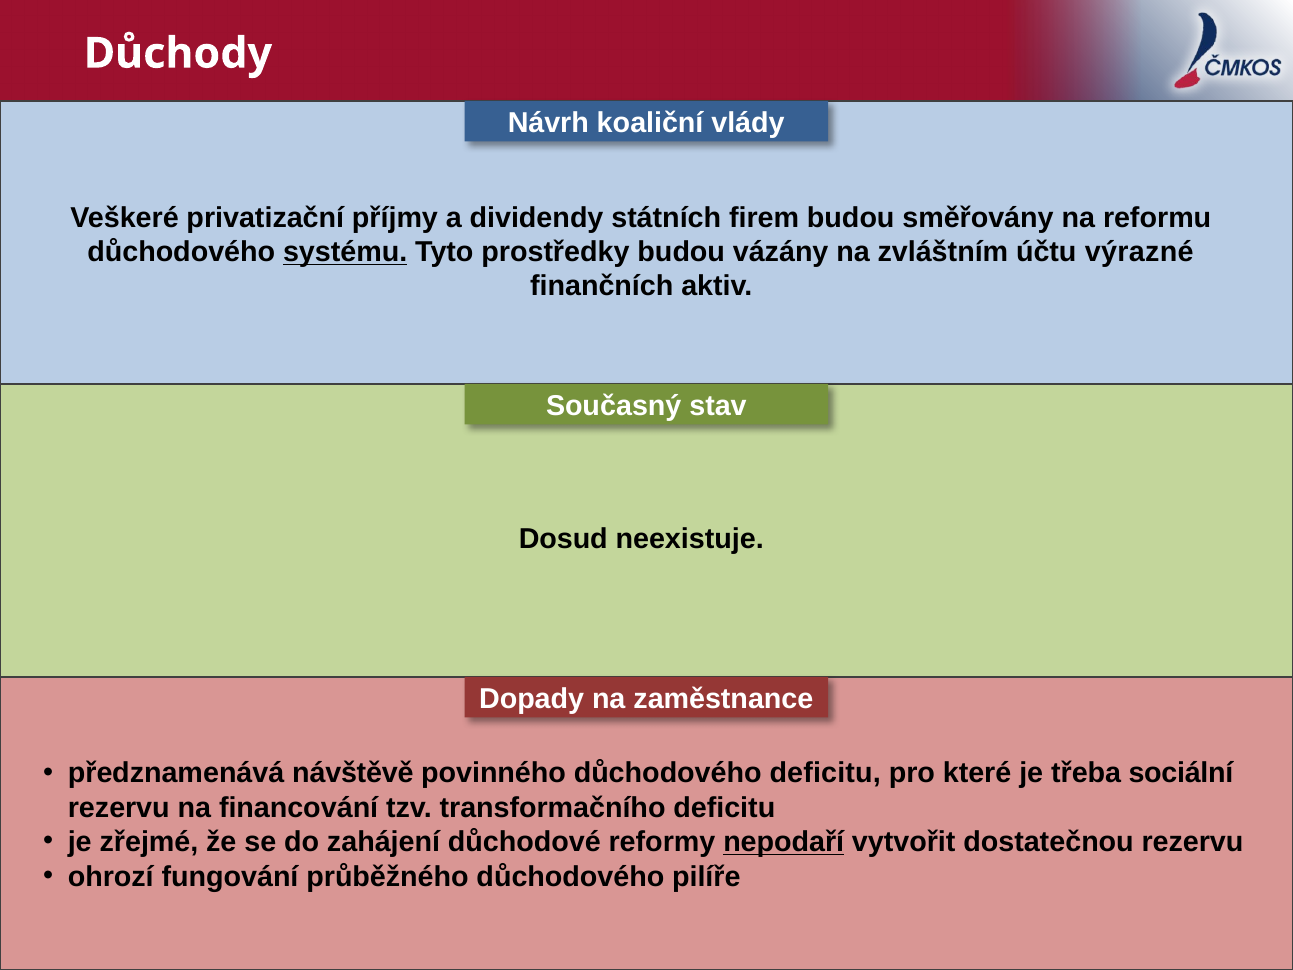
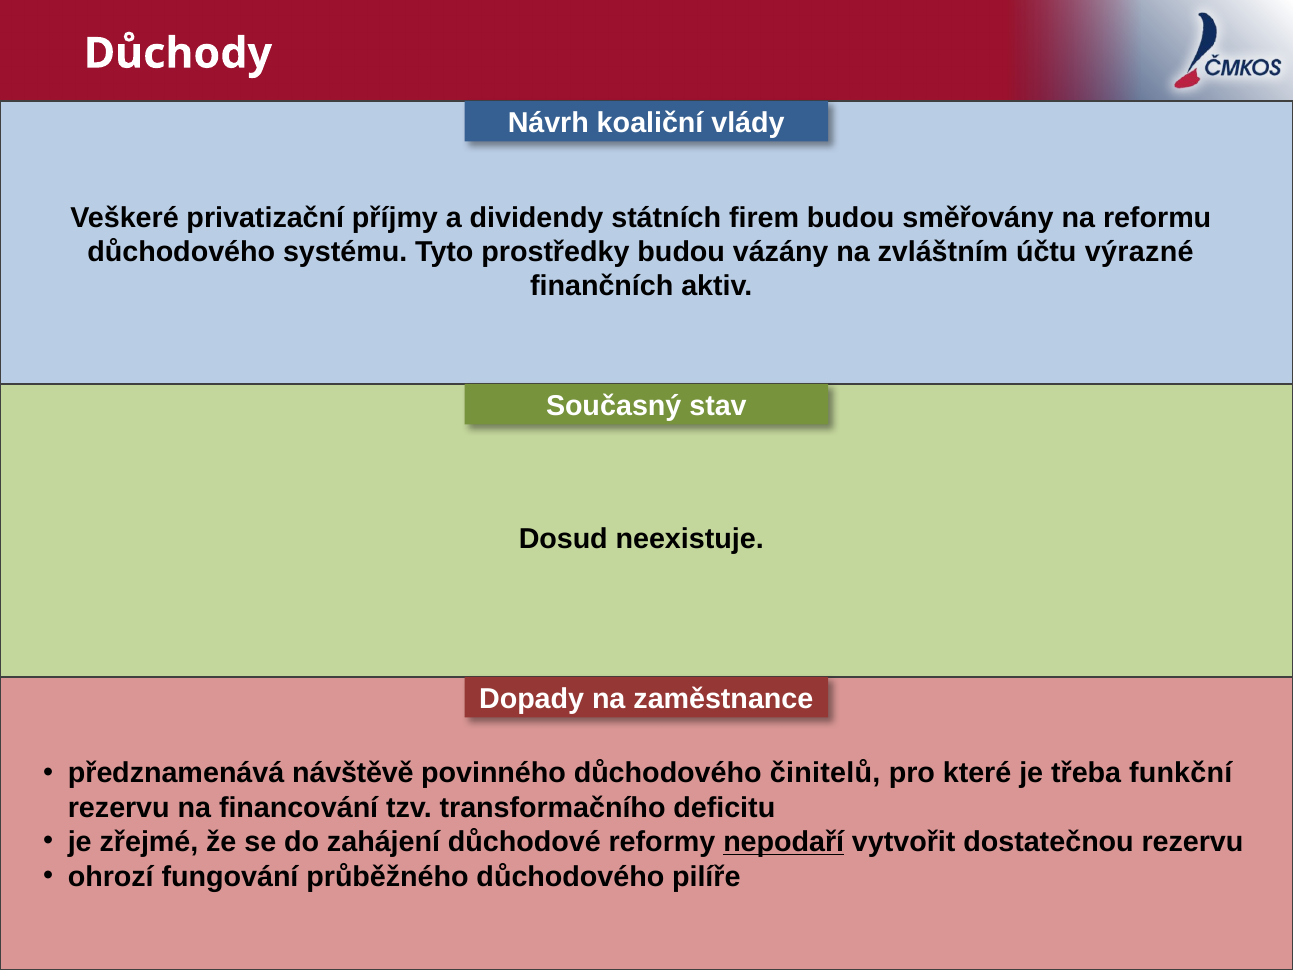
systému underline: present -> none
důchodového deficitu: deficitu -> činitelů
sociální: sociální -> funkční
